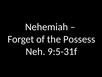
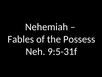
Forget: Forget -> Fables
